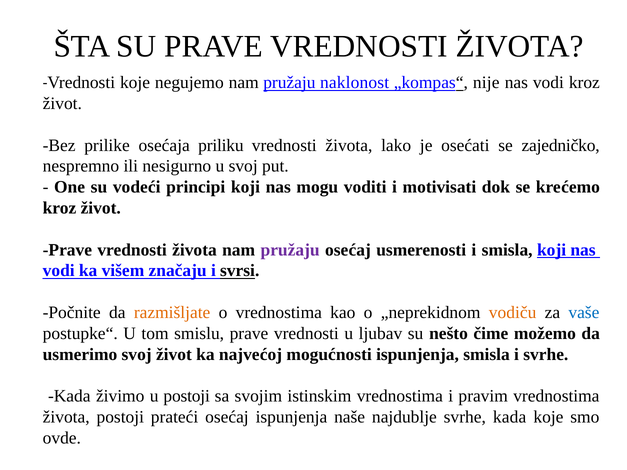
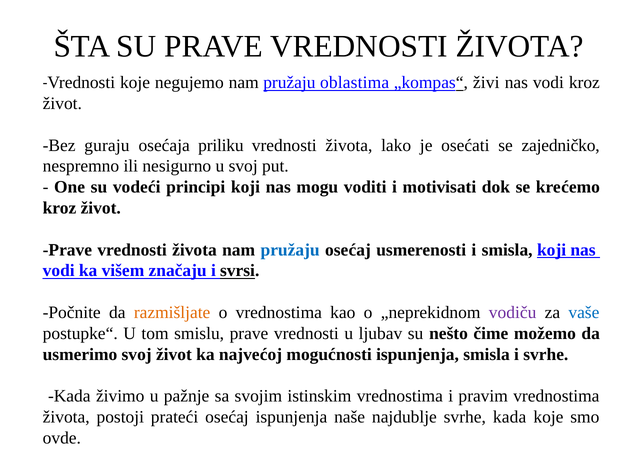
naklonost: naklonost -> oblastima
nije: nije -> živi
prilike: prilike -> guraju
pružaju at (290, 250) colour: purple -> blue
vodiču colour: orange -> purple
u postoji: postoji -> pažnje
